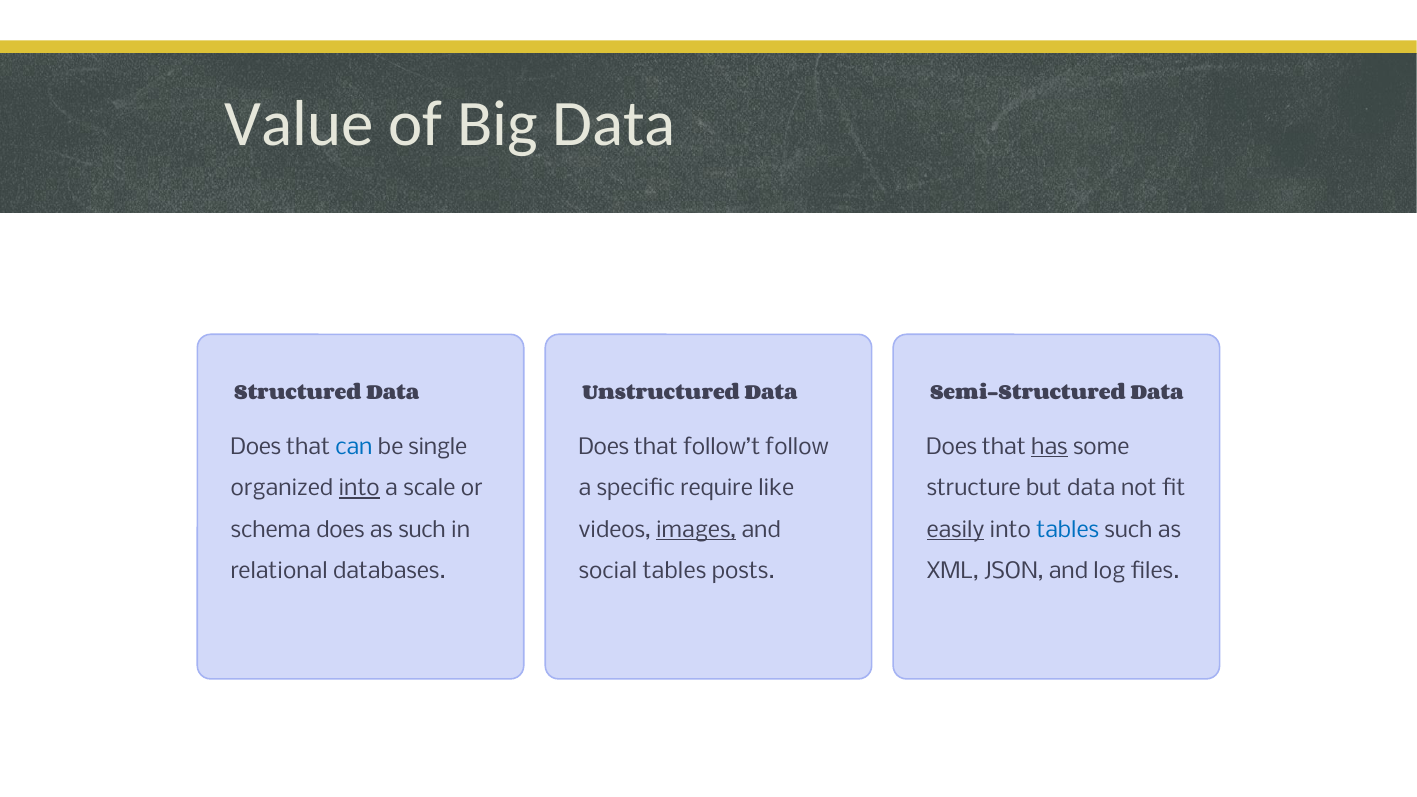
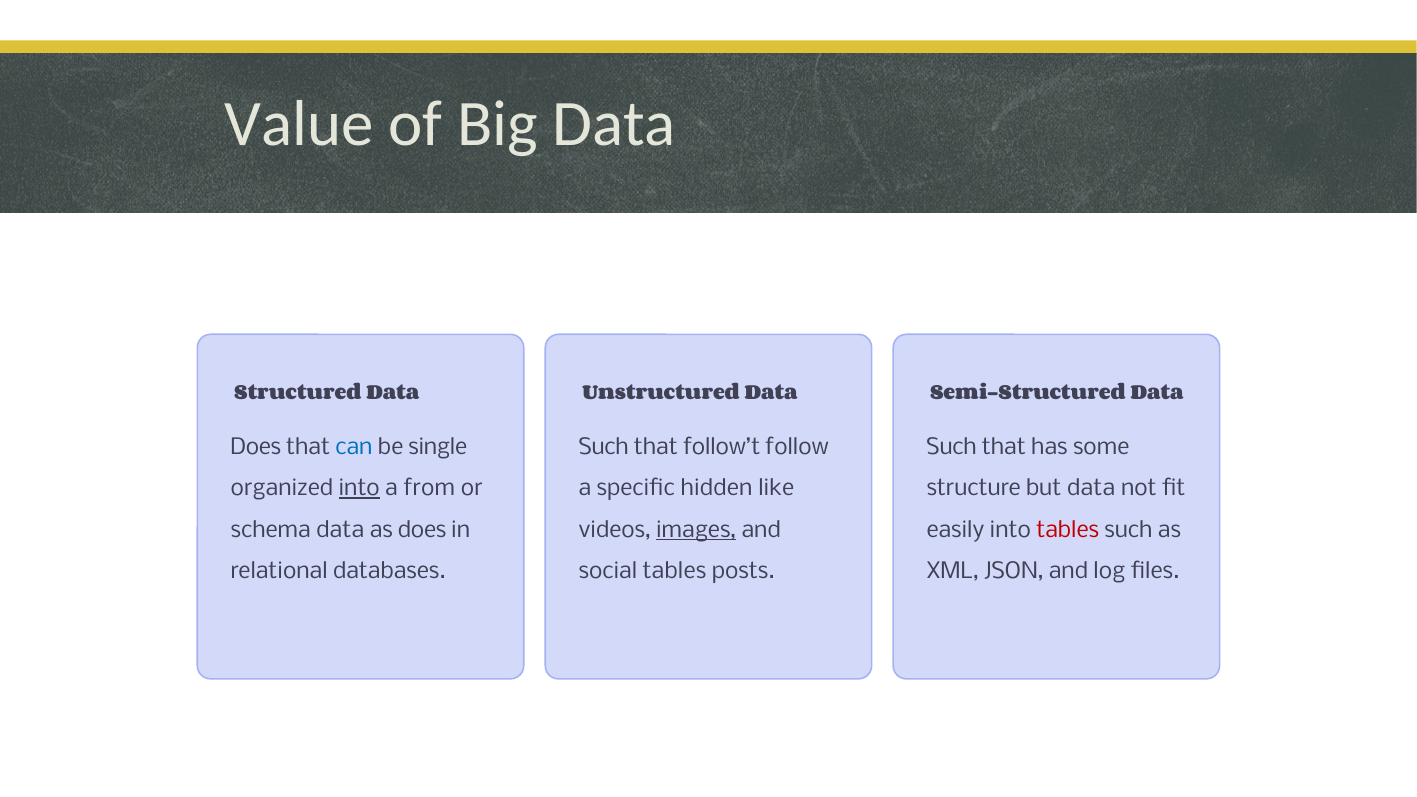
Does at (604, 448): Does -> Such
Does at (952, 448): Does -> Such
has underline: present -> none
scale: scale -> from
require: require -> hidden
schema does: does -> data
as such: such -> does
easily underline: present -> none
tables at (1068, 530) colour: blue -> red
